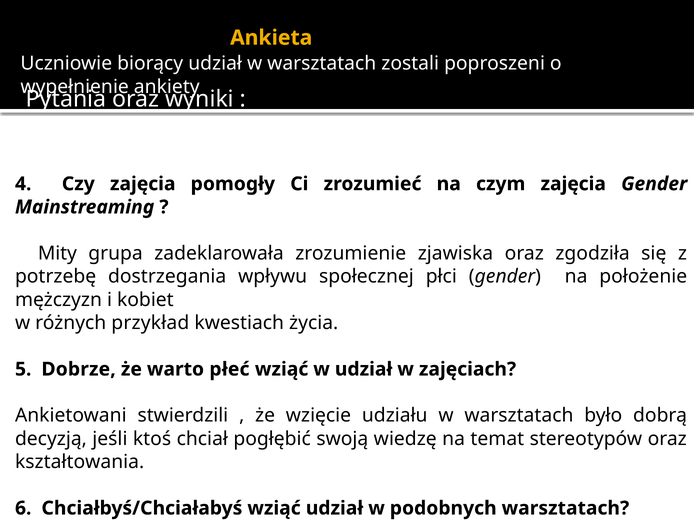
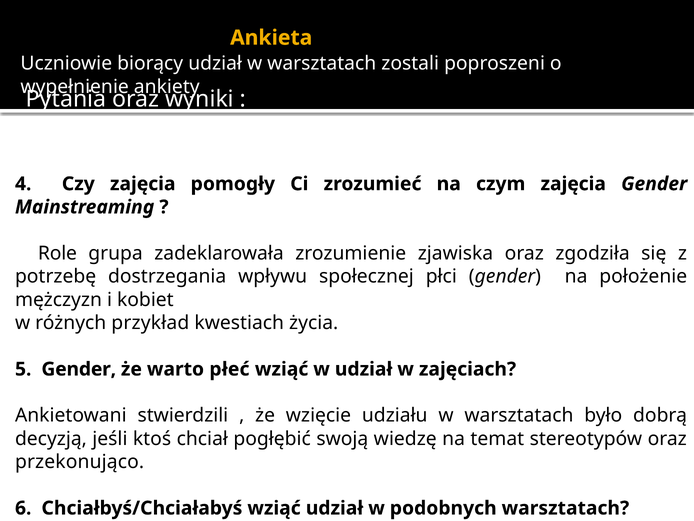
Mity: Mity -> Role
5 Dobrze: Dobrze -> Gender
kształtowania: kształtowania -> przekonująco
